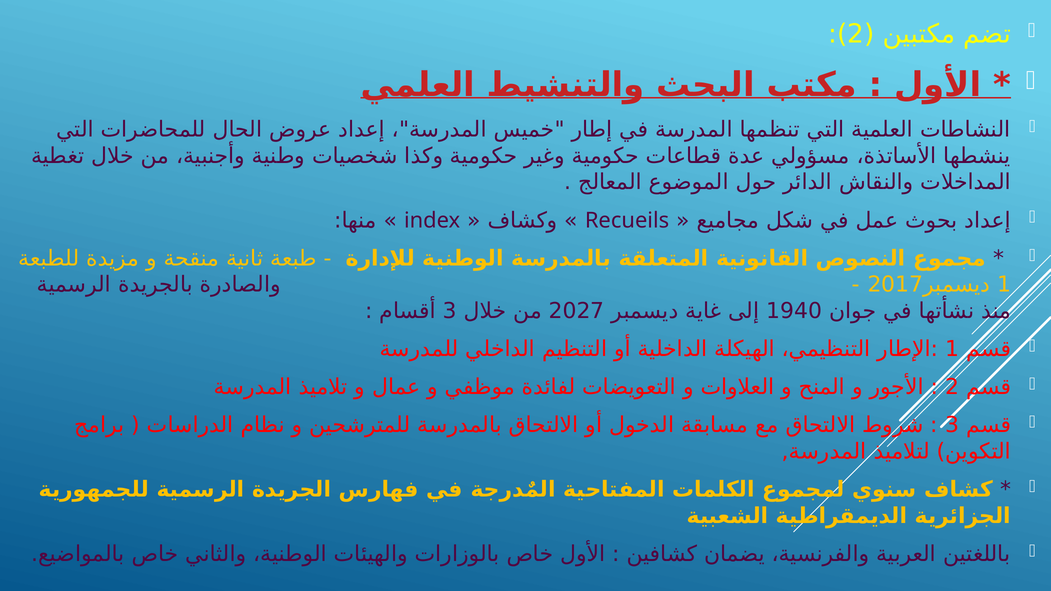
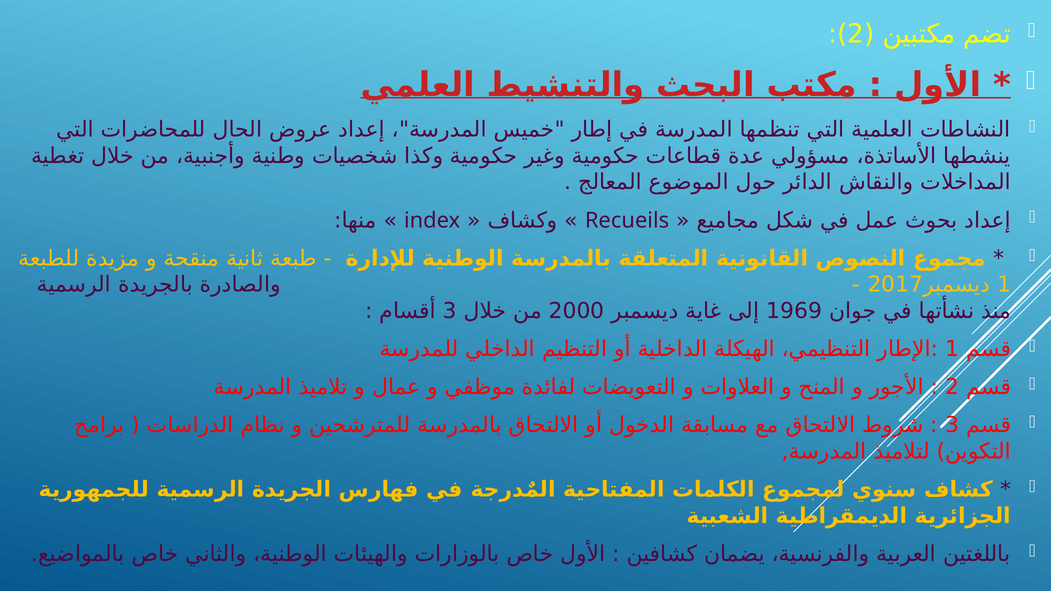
2027: 2027 -> 2000
1940: 1940 -> 1969
